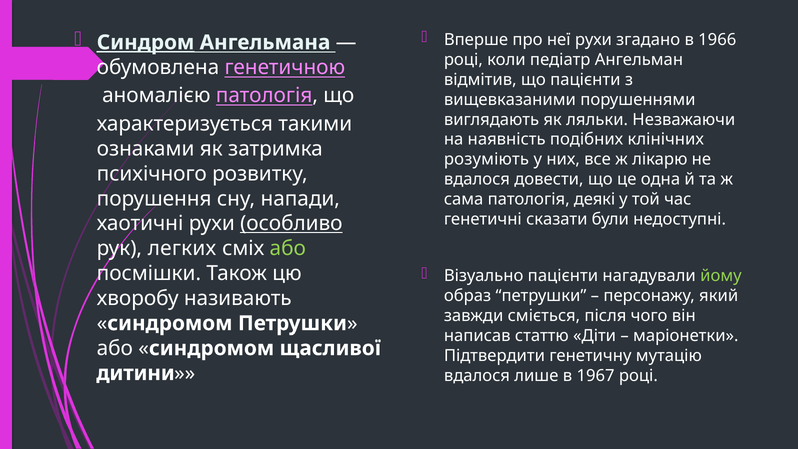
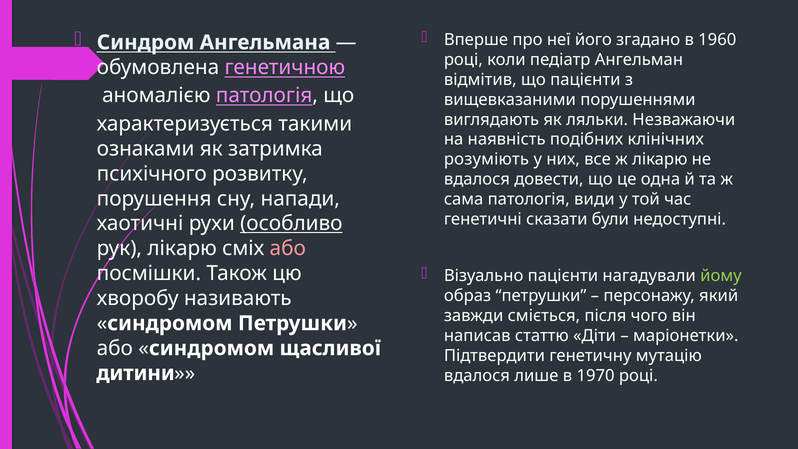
неї рухи: рухи -> його
1966: 1966 -> 1960
Синдром underline: present -> none
деякі: деякі -> види
рук легких: легких -> лікарю
або at (288, 248) colour: light green -> pink
1967: 1967 -> 1970
